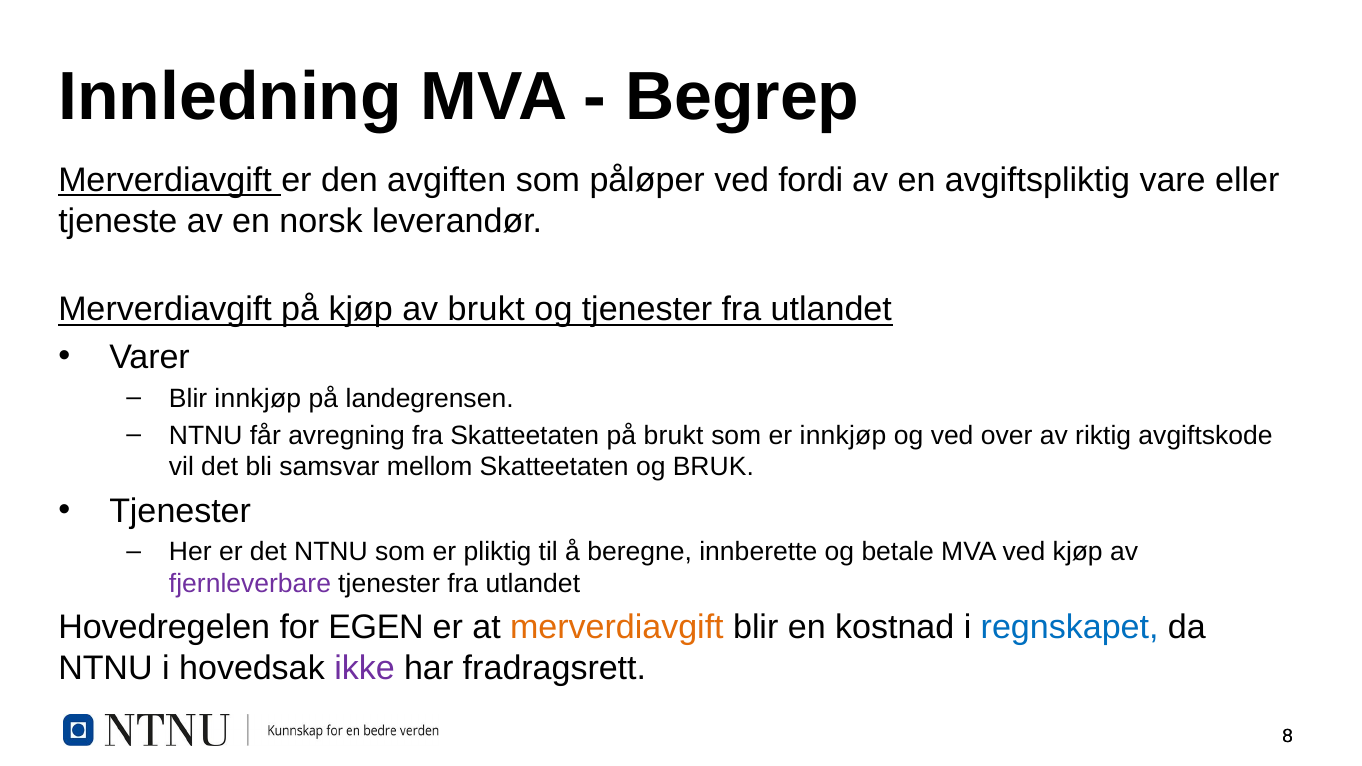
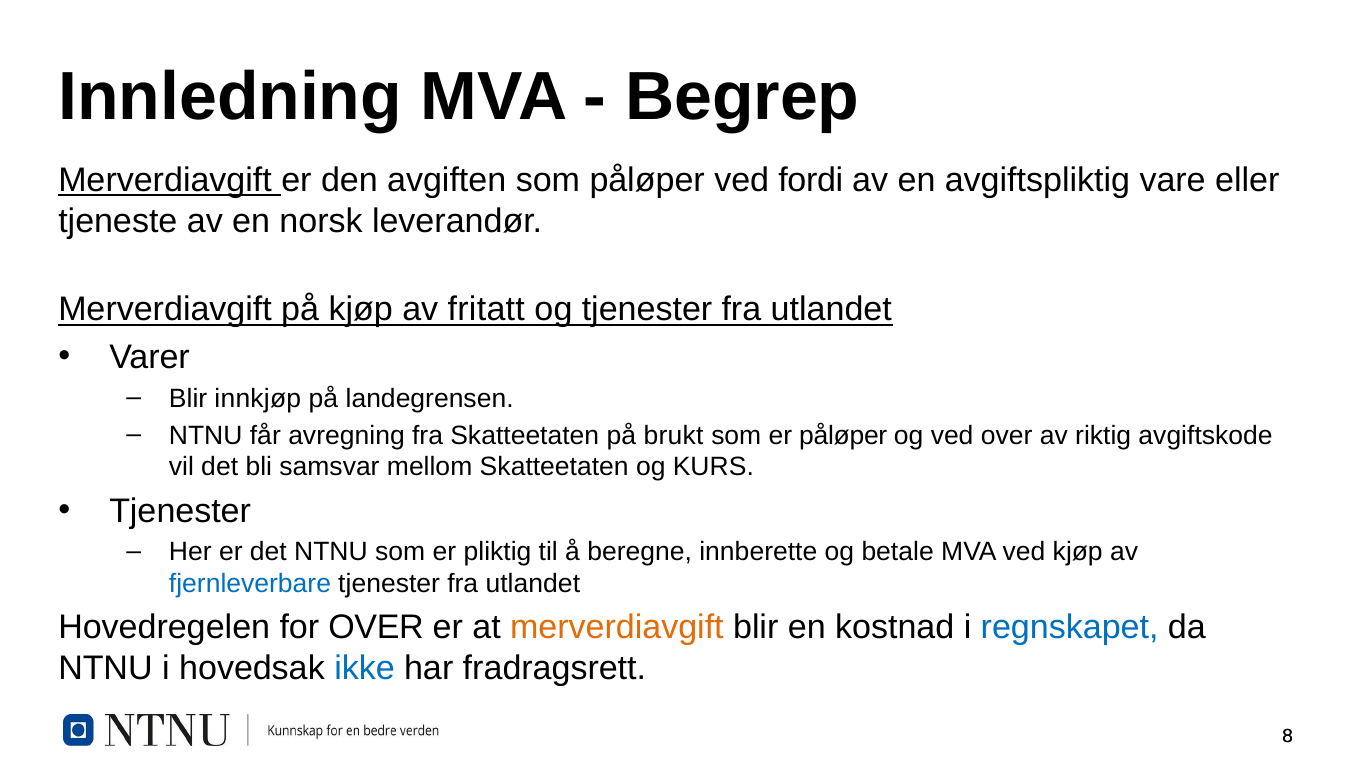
av brukt: brukt -> fritatt
er innkjøp: innkjøp -> påløper
BRUK: BRUK -> KURS
fjernleverbare colour: purple -> blue
for EGEN: EGEN -> OVER
ikke colour: purple -> blue
